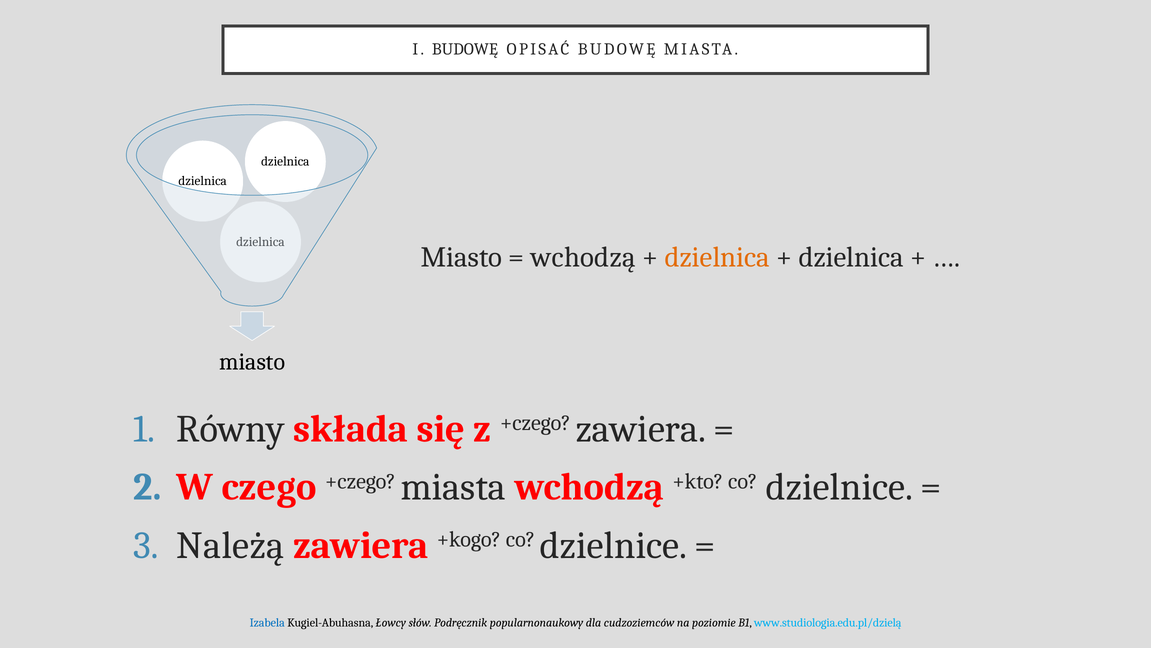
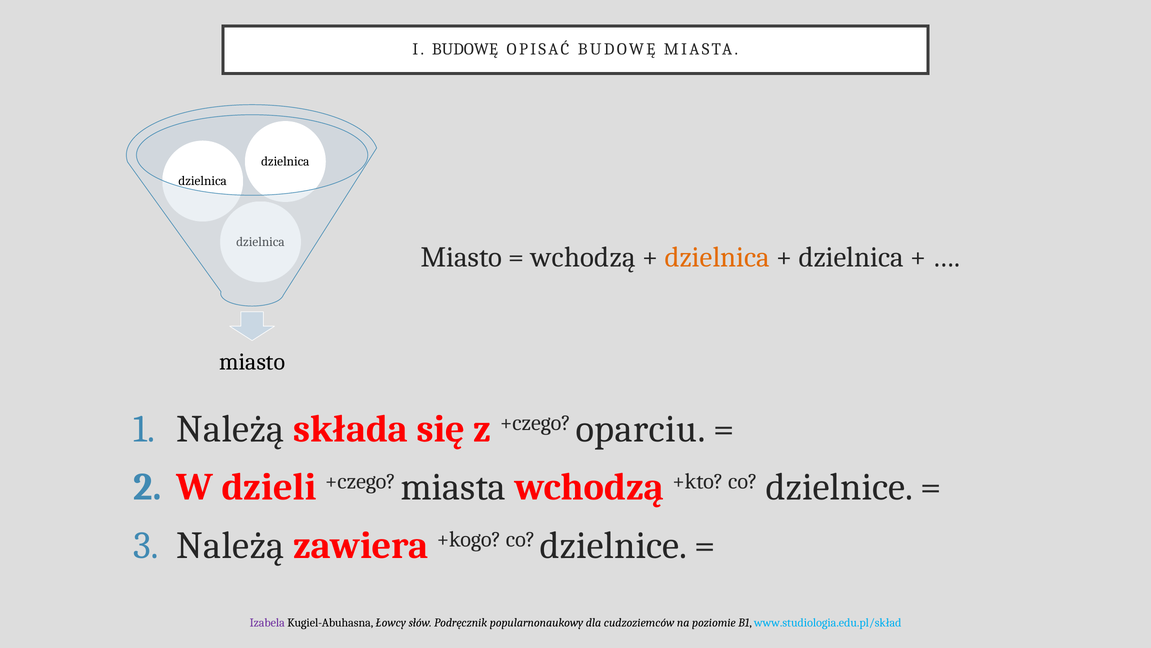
Równy at (231, 429): Równy -> Należą
+czego zawiera: zawiera -> oparciu
czego: czego -> dzieli
Izabela colour: blue -> purple
www.studiologia.edu.pl/dzielą: www.studiologia.edu.pl/dzielą -> www.studiologia.edu.pl/skład
